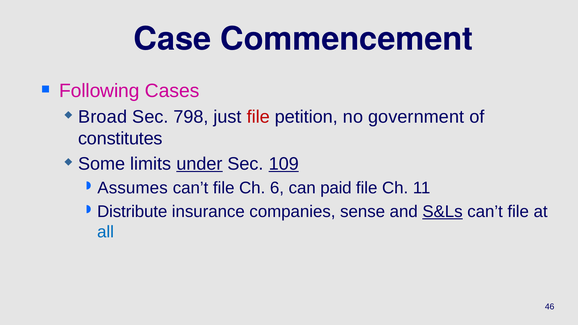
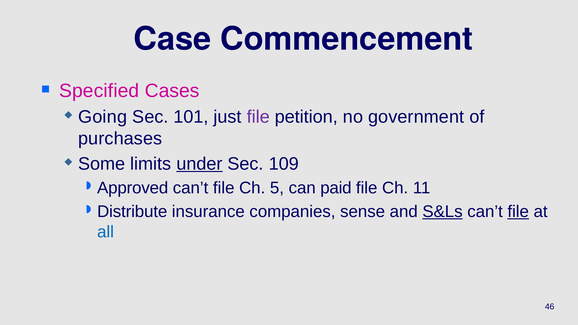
Following: Following -> Specified
Broad: Broad -> Going
798: 798 -> 101
file at (258, 117) colour: red -> purple
constitutes: constitutes -> purchases
109 underline: present -> none
Assumes: Assumes -> Approved
6: 6 -> 5
file at (518, 212) underline: none -> present
